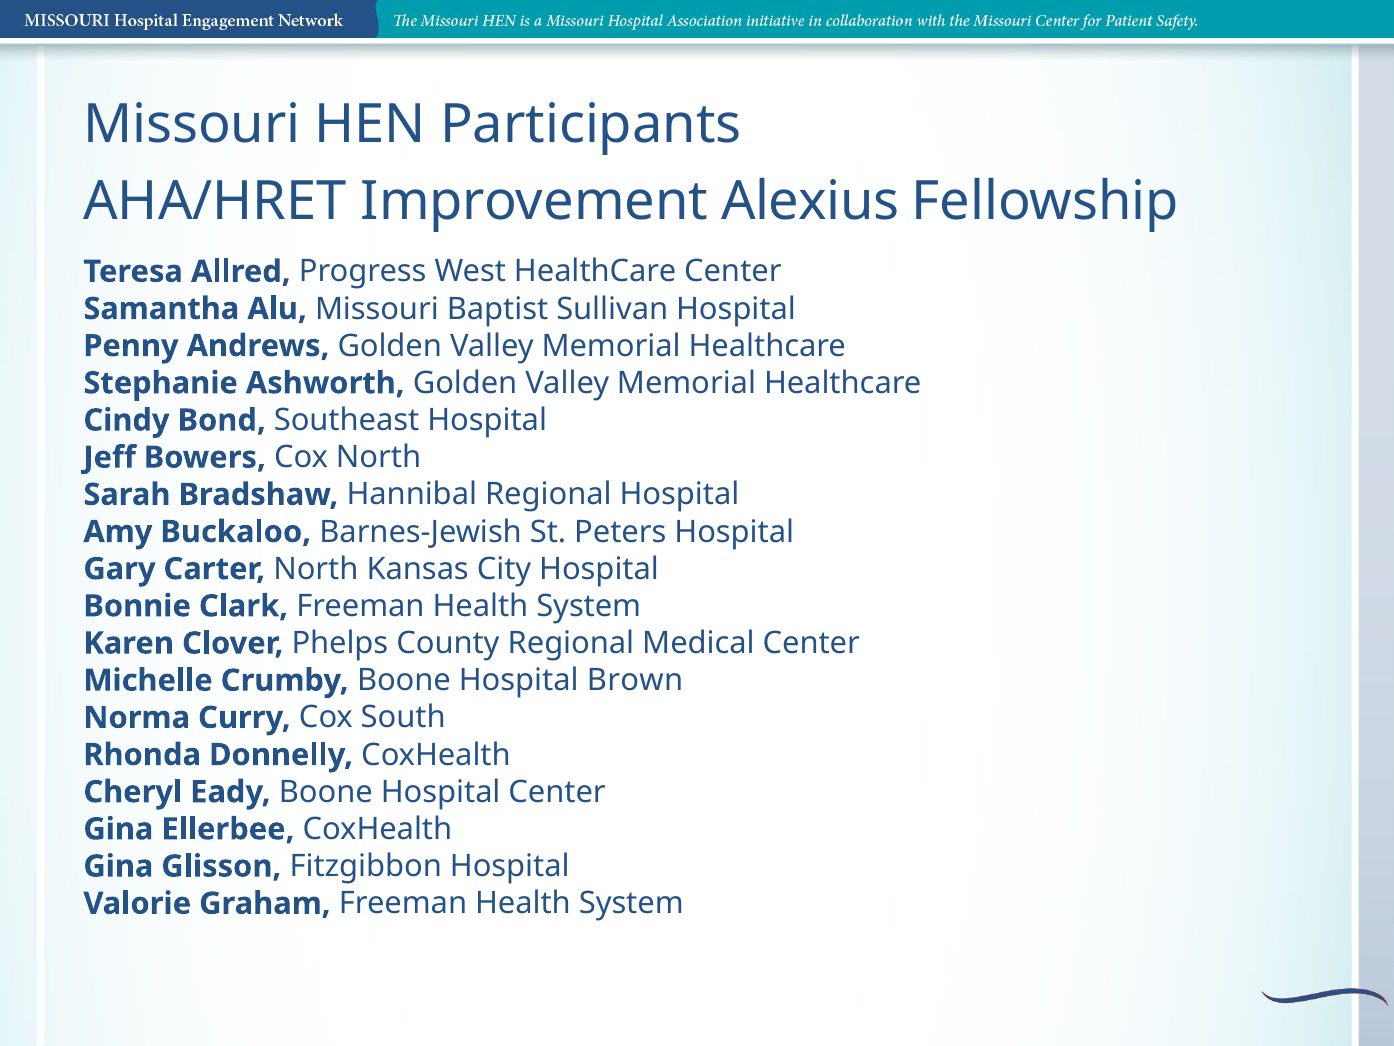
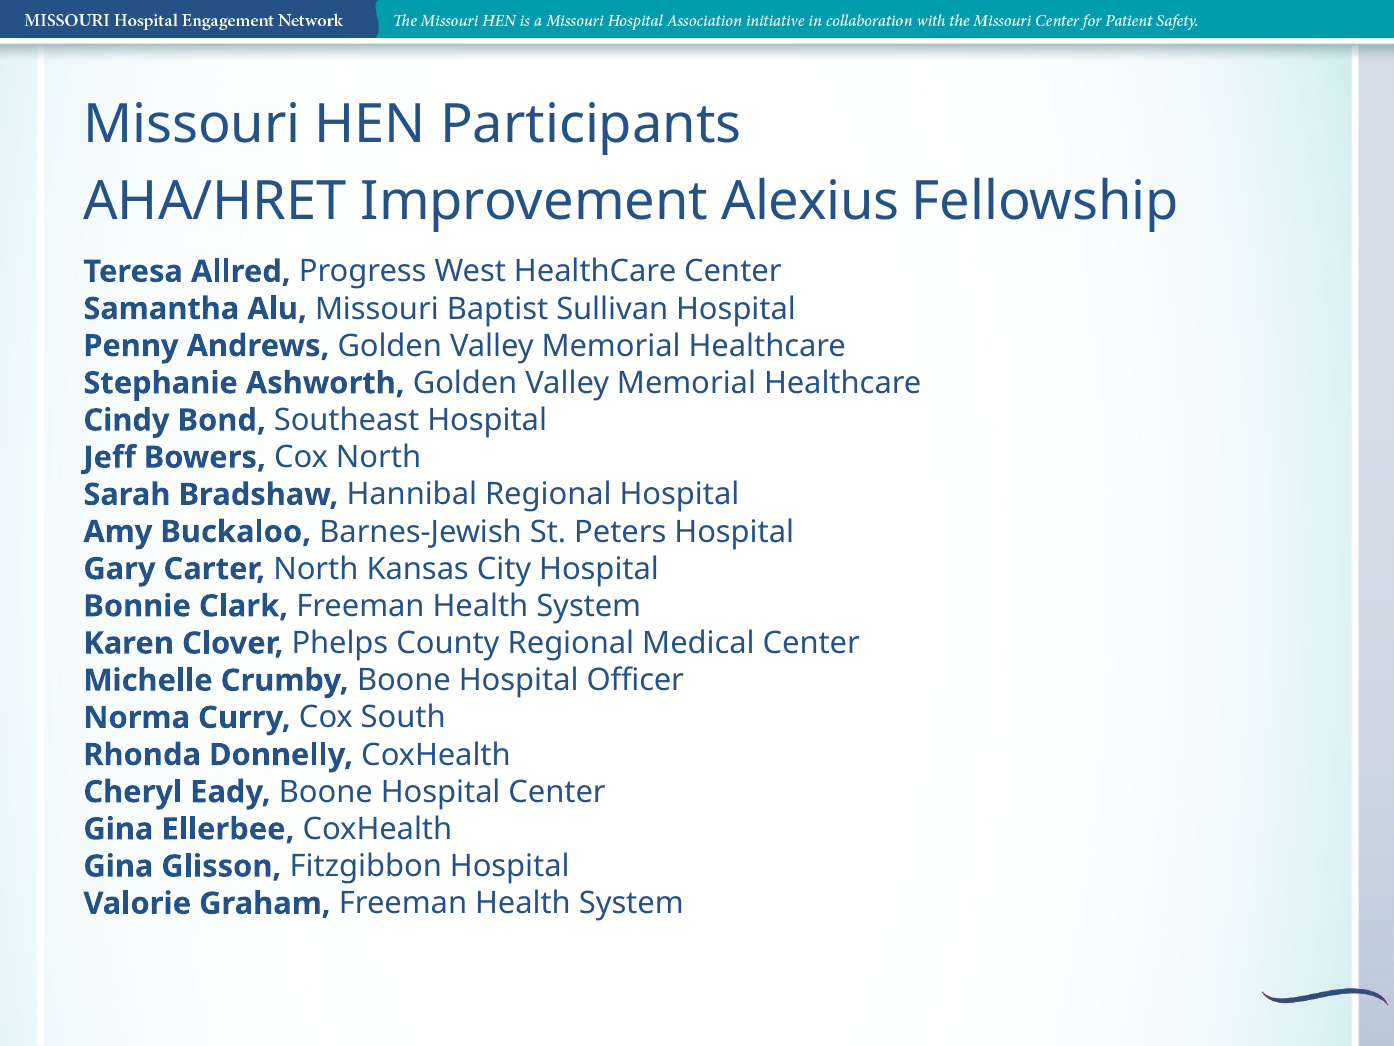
Brown: Brown -> Officer
